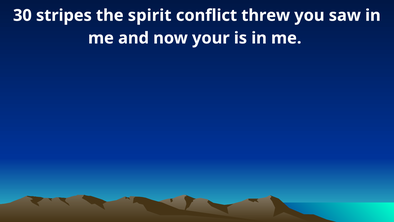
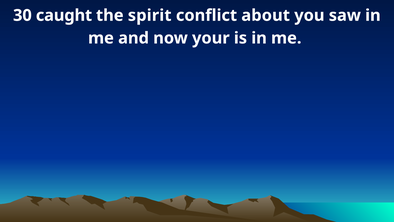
stripes: stripes -> caught
threw: threw -> about
